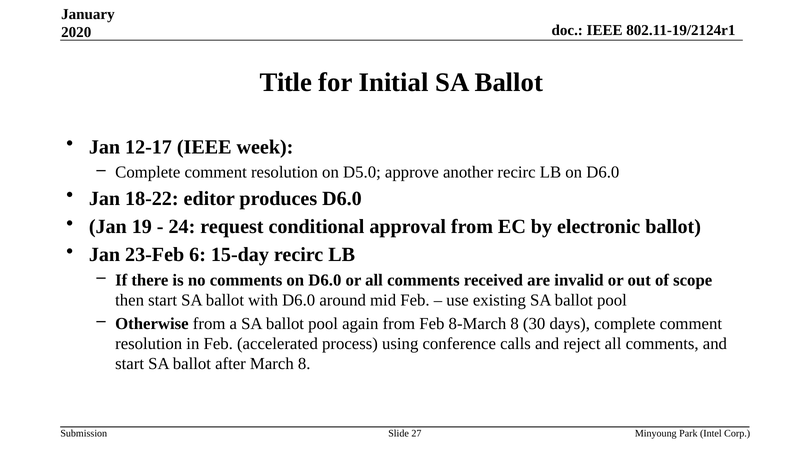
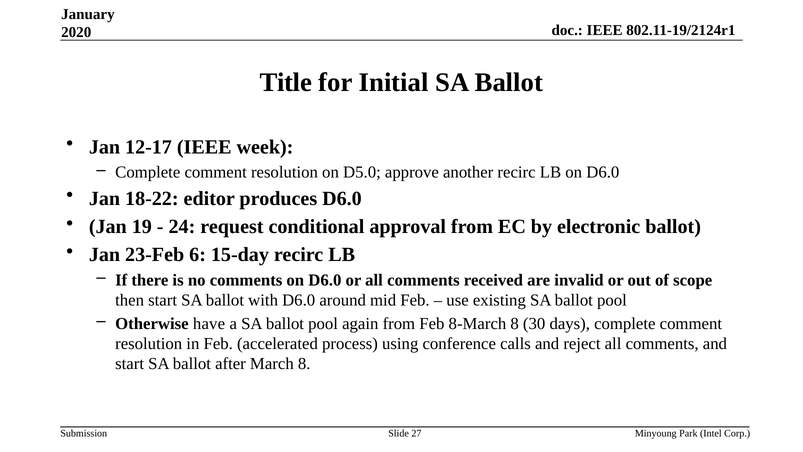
Otherwise from: from -> have
